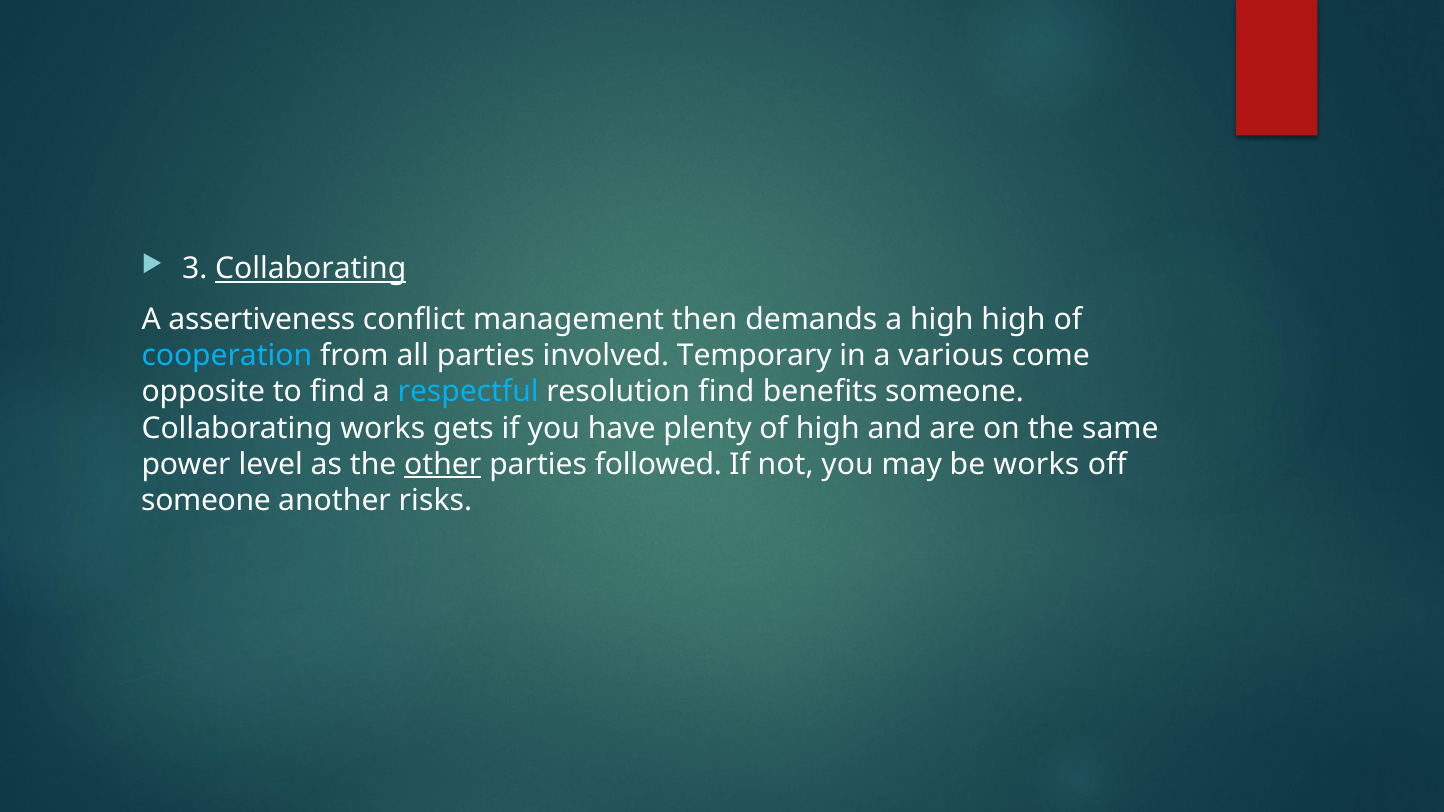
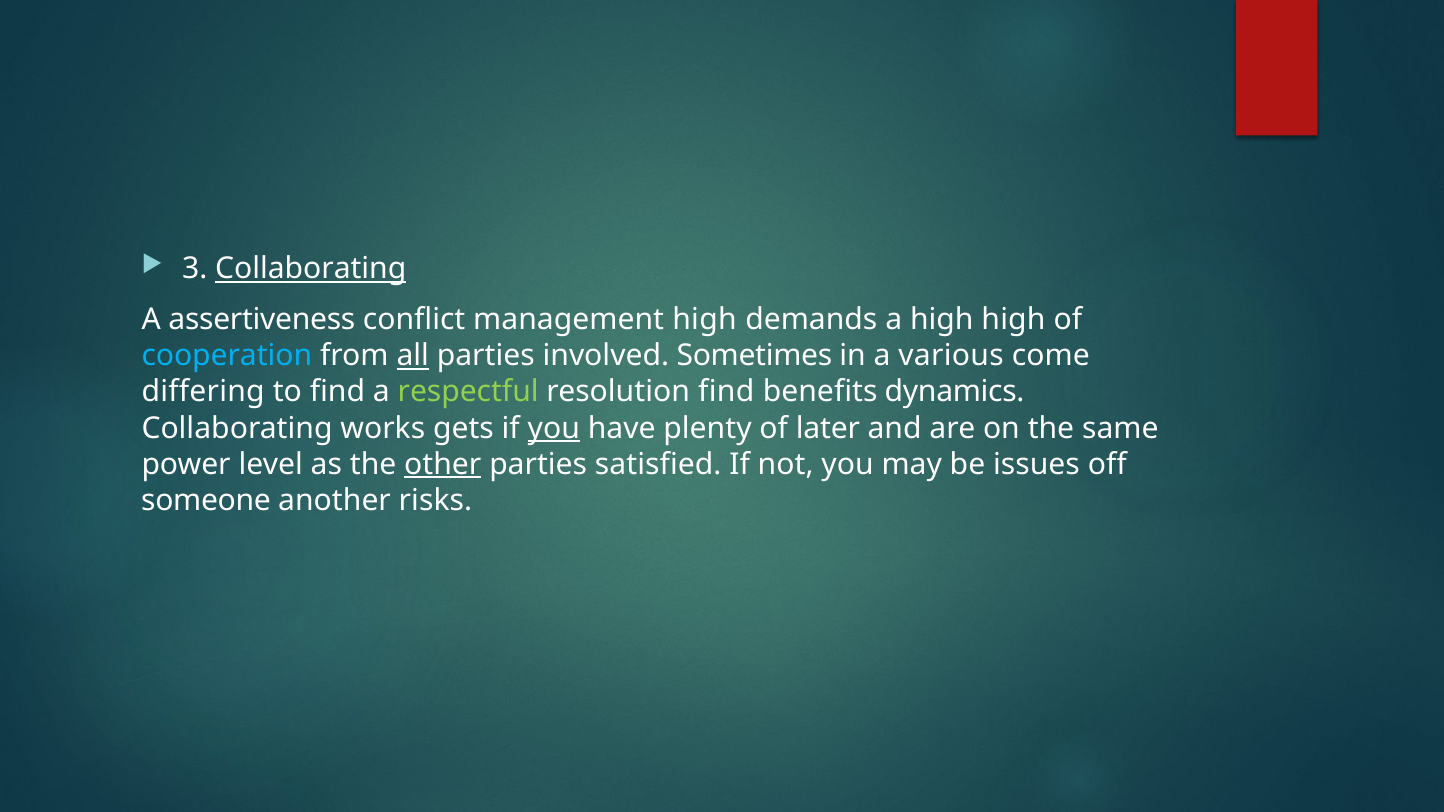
management then: then -> high
all underline: none -> present
Temporary: Temporary -> Sometimes
opposite: opposite -> differing
respectful colour: light blue -> light green
benefits someone: someone -> dynamics
you at (554, 428) underline: none -> present
of high: high -> later
followed: followed -> satisfied
be works: works -> issues
